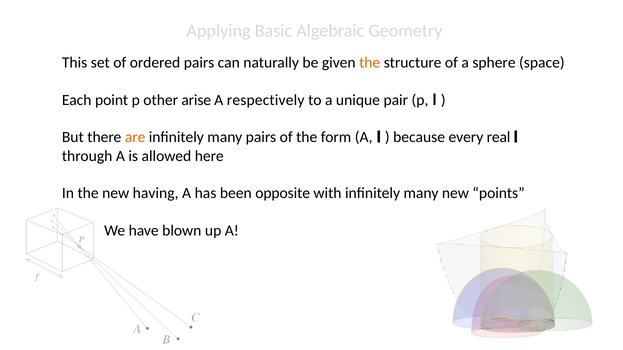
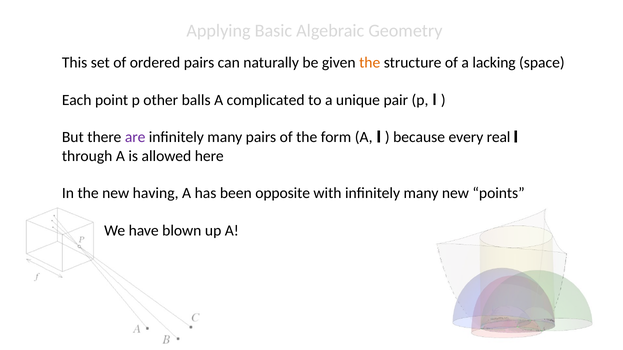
sphere: sphere -> lacking
arise: arise -> balls
respectively: respectively -> complicated
are colour: orange -> purple
